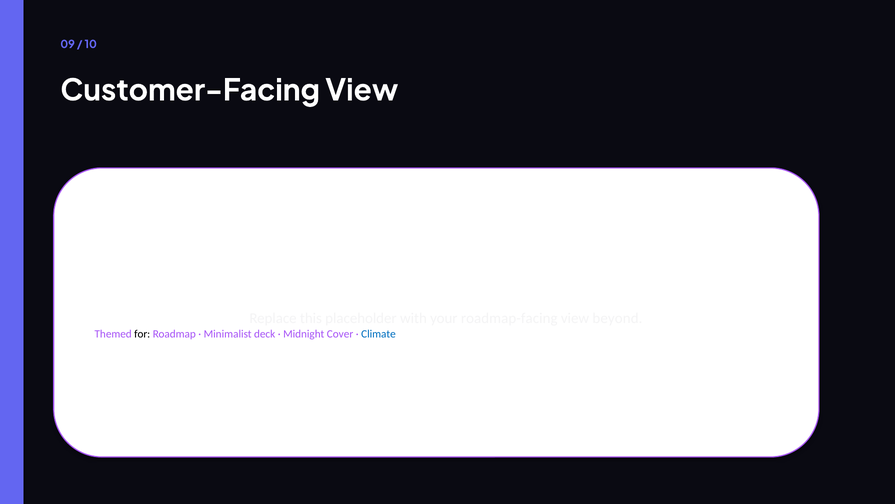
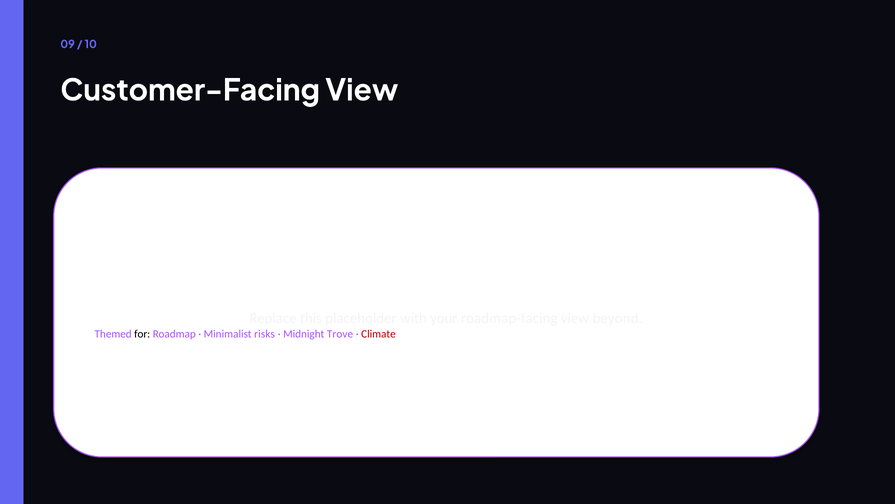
deck: deck -> risks
Cover: Cover -> Trove
Climate colour: blue -> red
